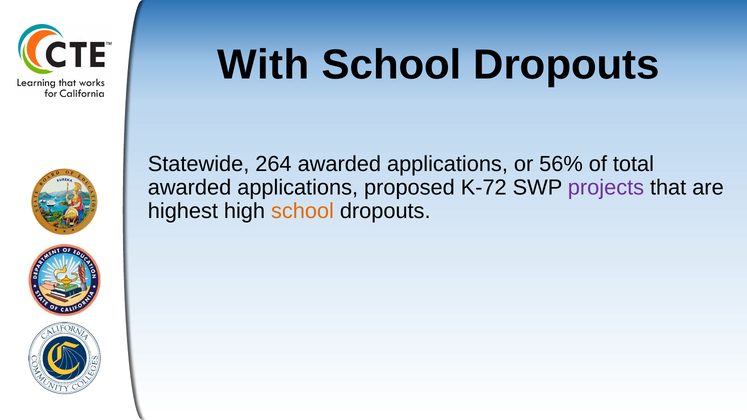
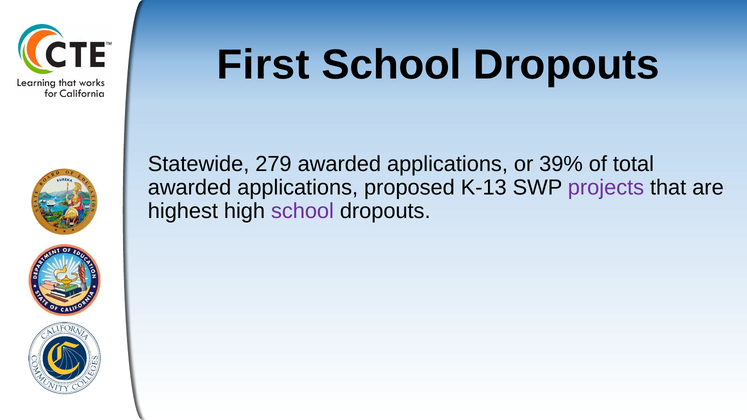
With: With -> First
264: 264 -> 279
56%: 56% -> 39%
K-72: K-72 -> K-13
school at (302, 211) colour: orange -> purple
